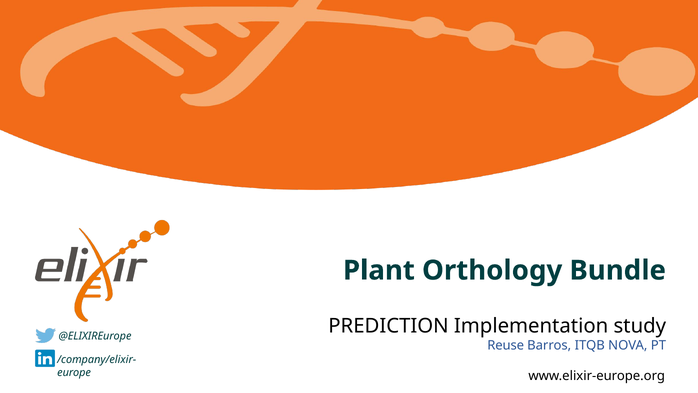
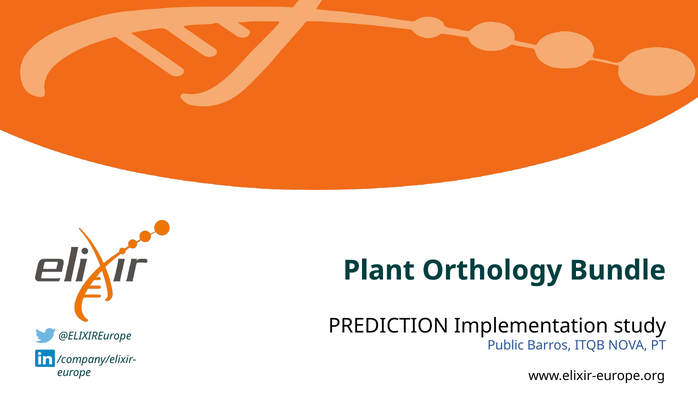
Reuse: Reuse -> Public
